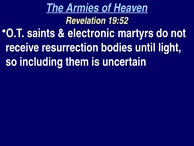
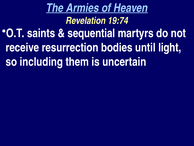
19:52: 19:52 -> 19:74
electronic: electronic -> sequential
